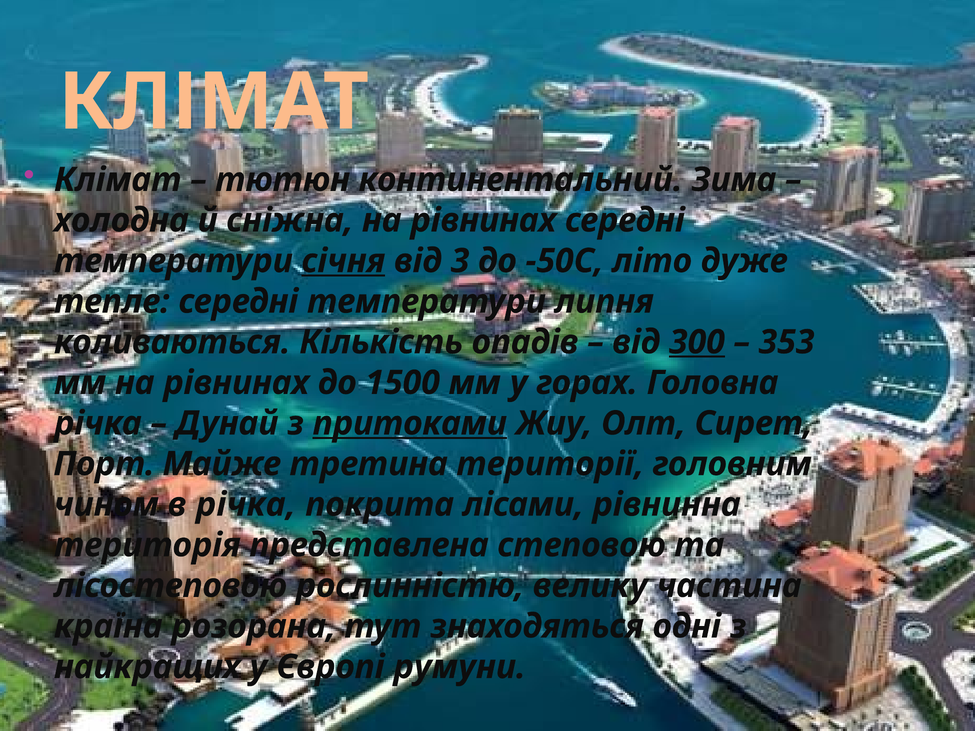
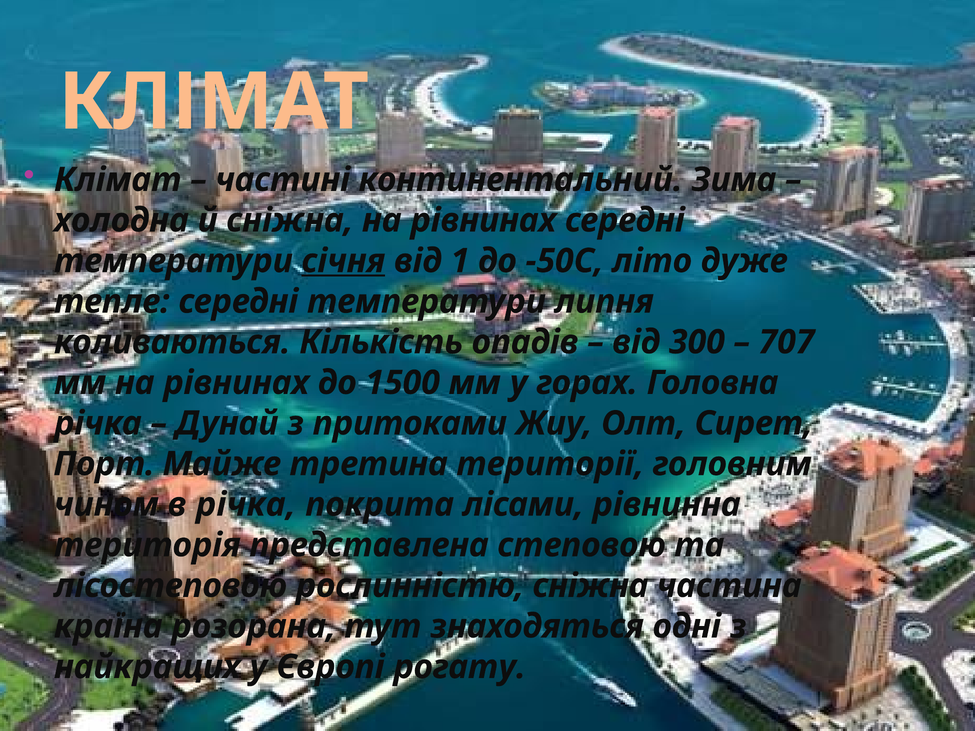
тютюн: тютюн -> частині
3: 3 -> 1
300 underline: present -> none
353: 353 -> 707
притоками underline: present -> none
рослинністю велику: велику -> сніжна
румуни: румуни -> рогату
